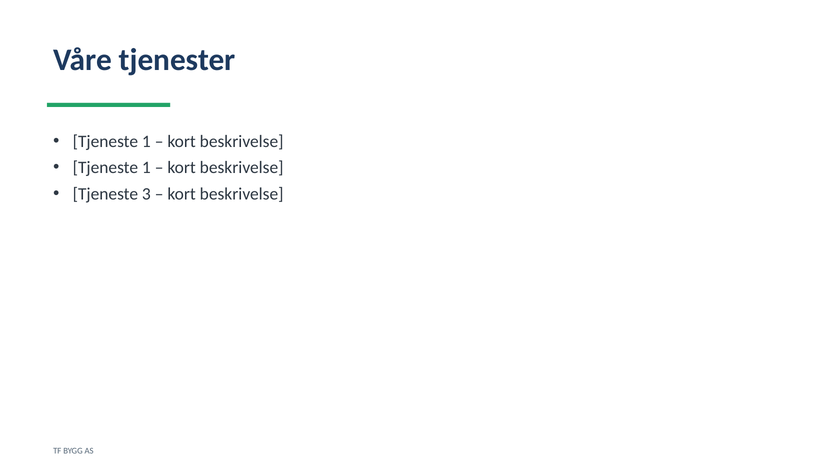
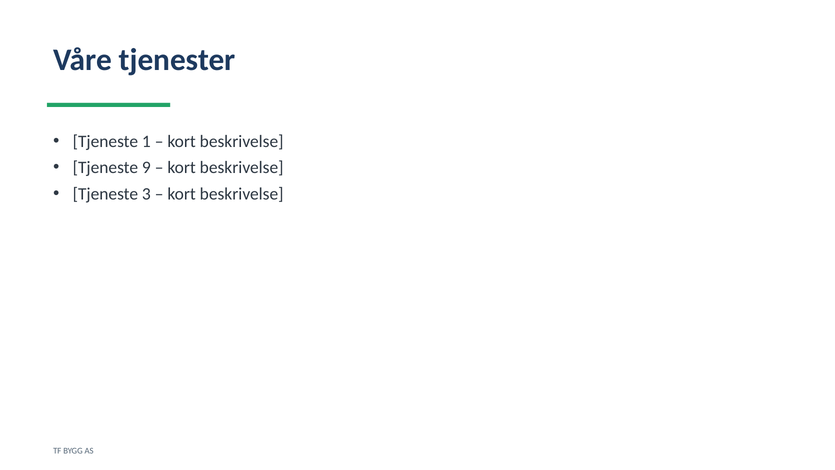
1 at (146, 168): 1 -> 9
